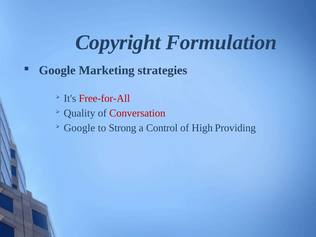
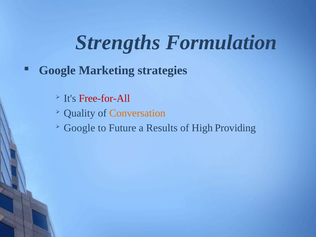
Copyright: Copyright -> Strengths
Conversation colour: red -> orange
Strong: Strong -> Future
Control: Control -> Results
